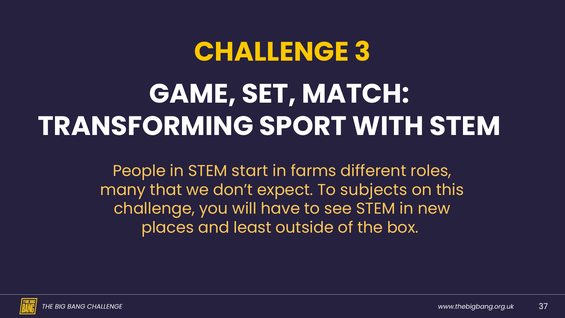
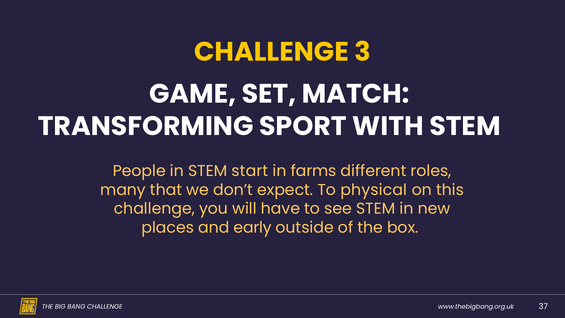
subjects: subjects -> physical
least: least -> early
